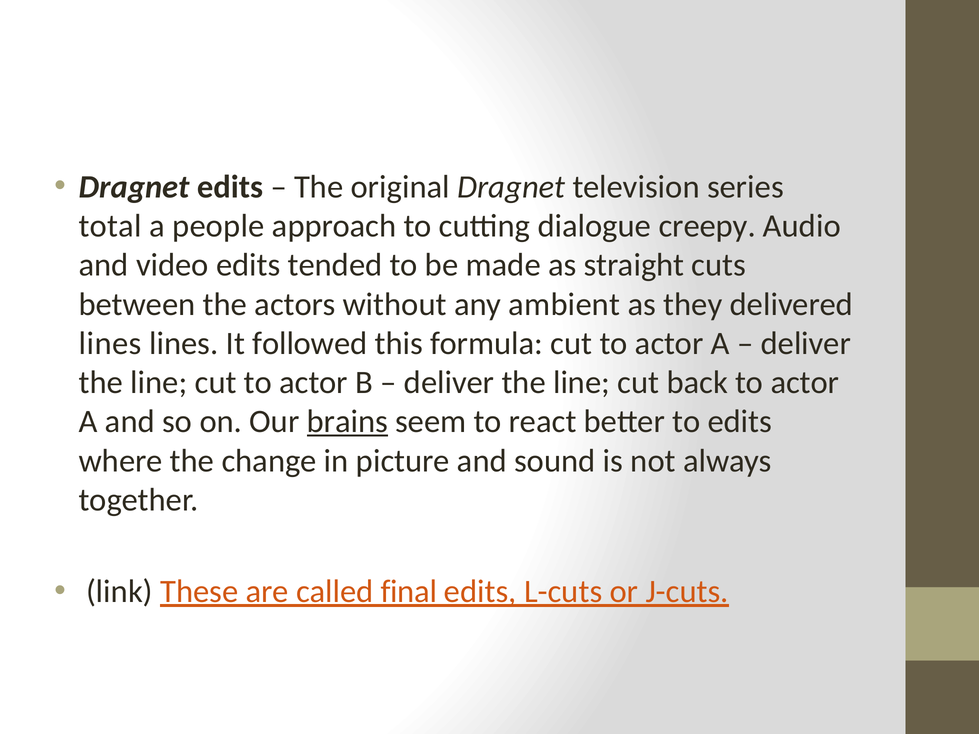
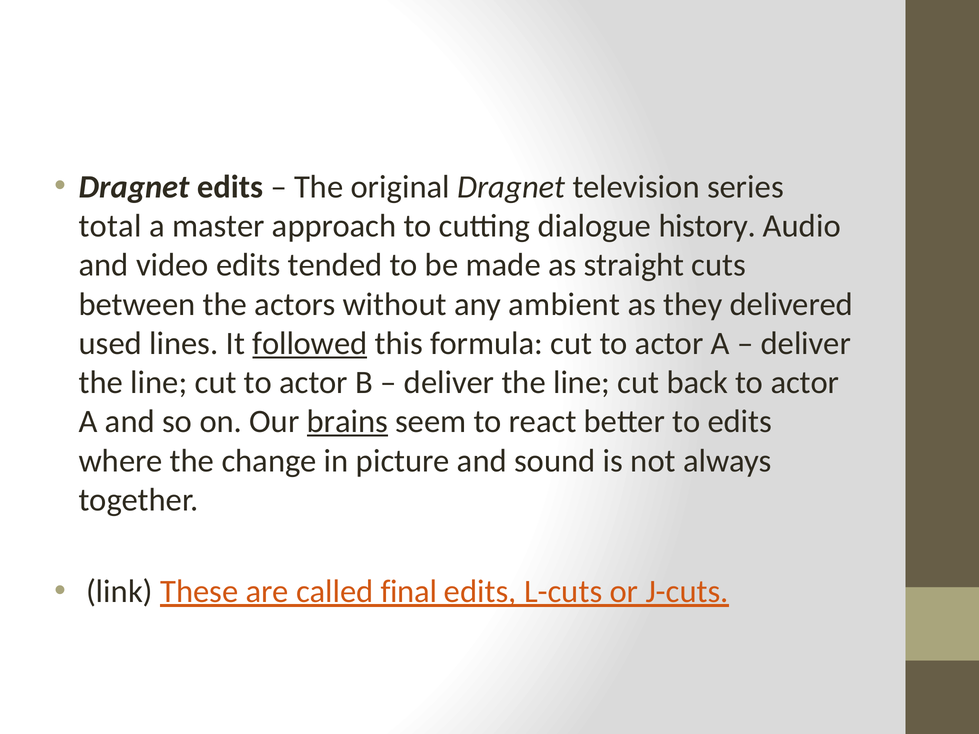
people: people -> master
creepy: creepy -> history
lines at (110, 344): lines -> used
followed underline: none -> present
